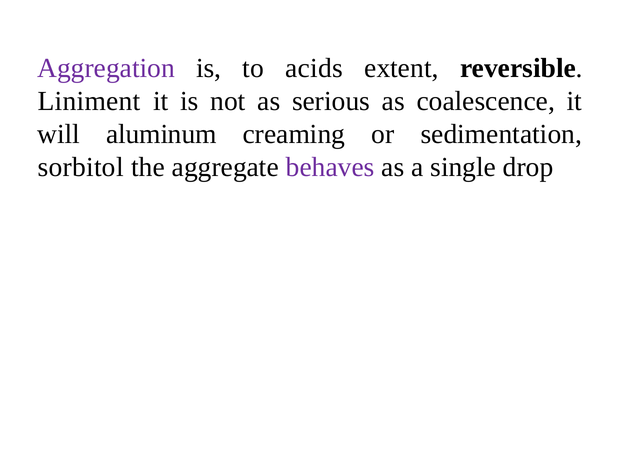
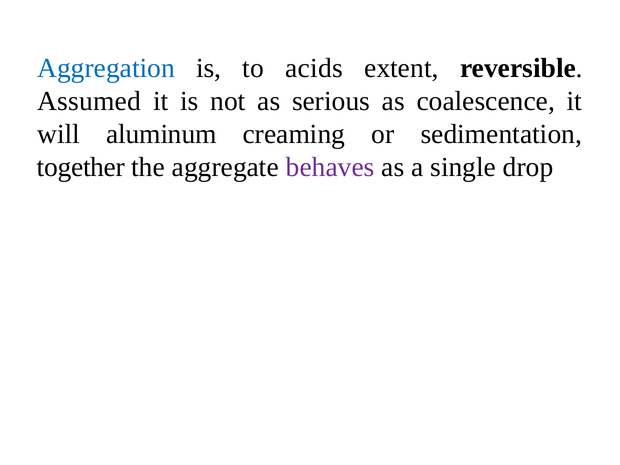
Aggregation colour: purple -> blue
Liniment: Liniment -> Assumed
sorbitol: sorbitol -> together
